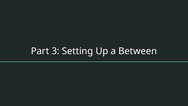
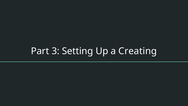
Between: Between -> Creating
